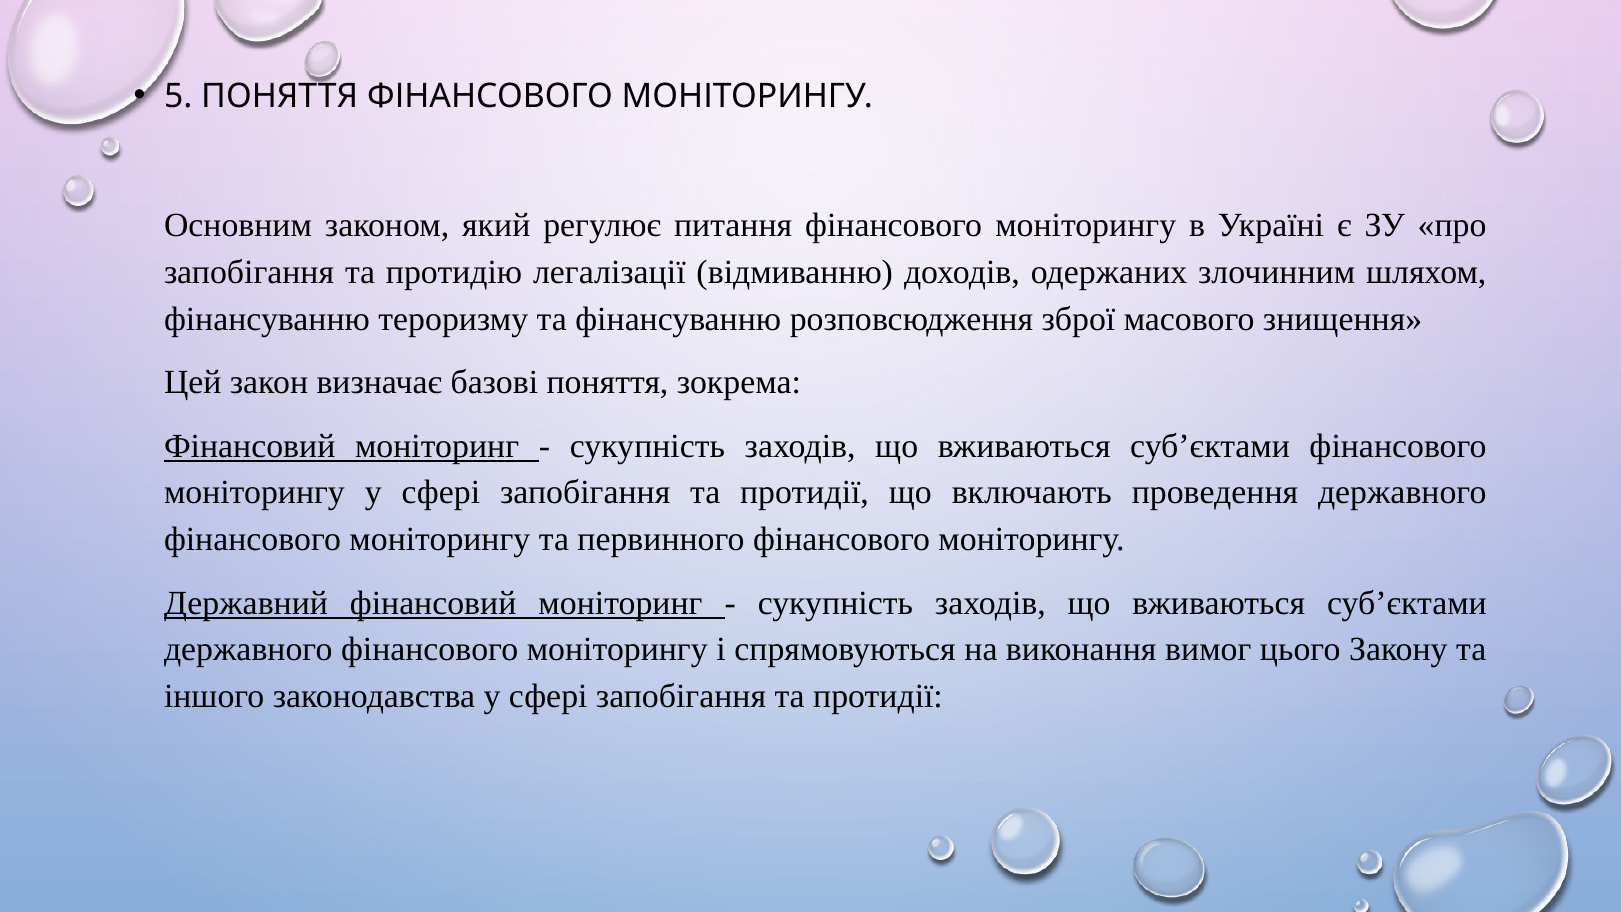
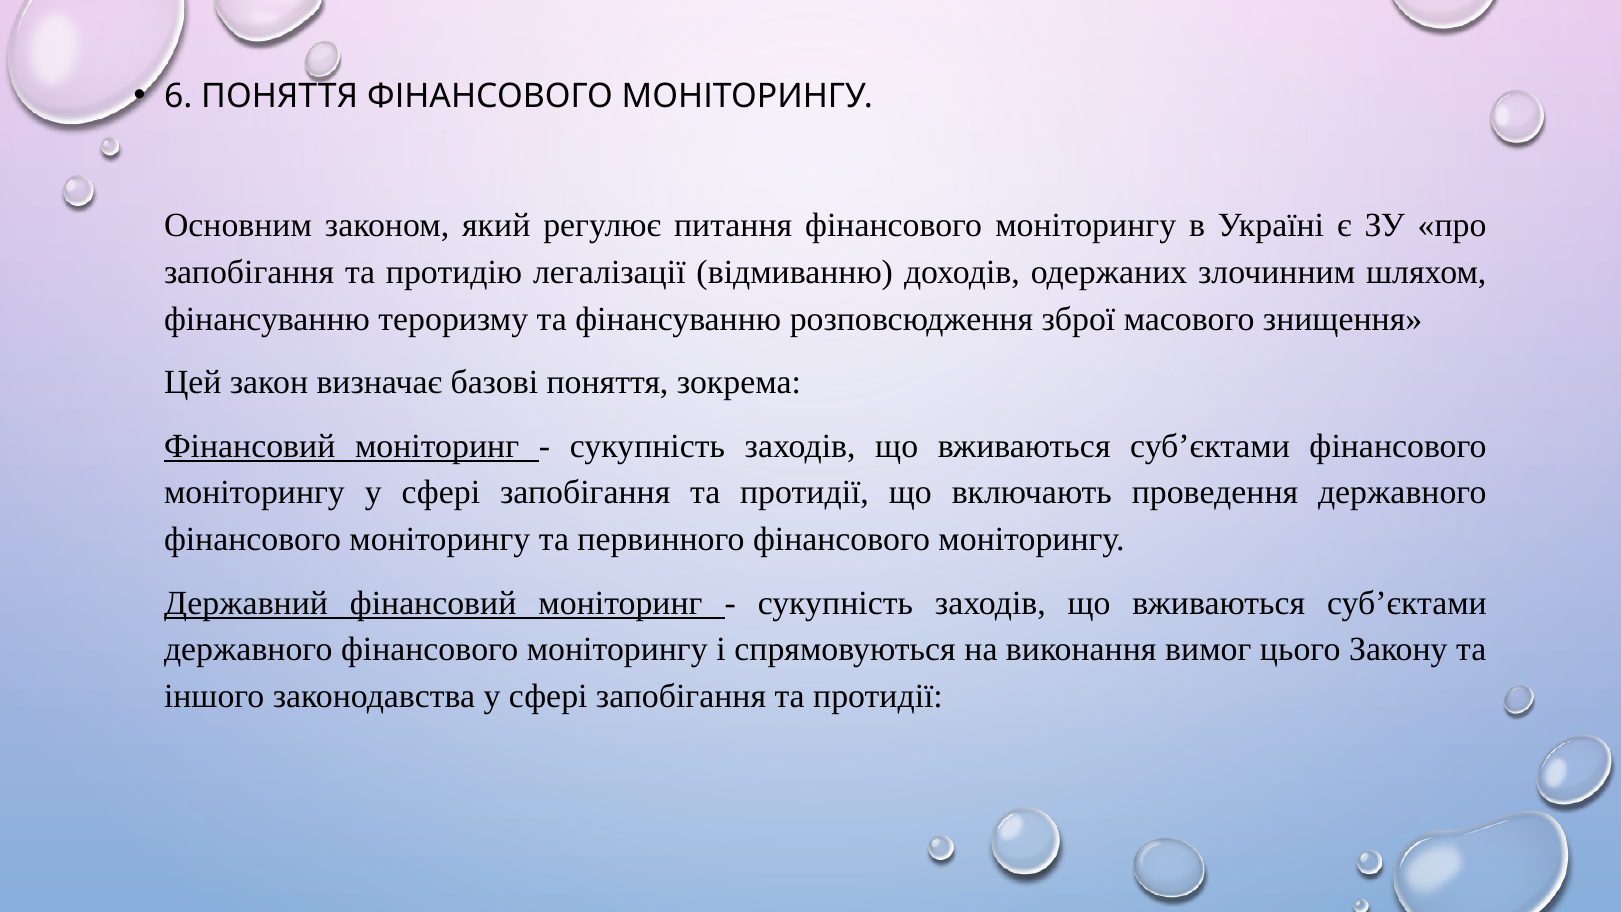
5: 5 -> 6
